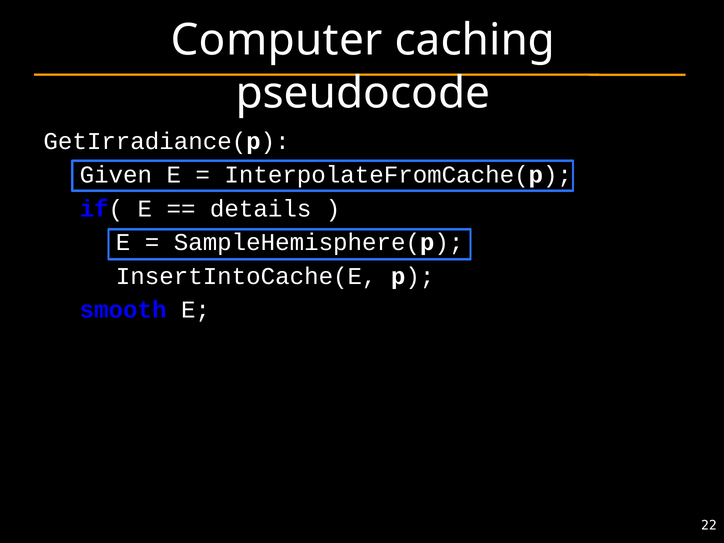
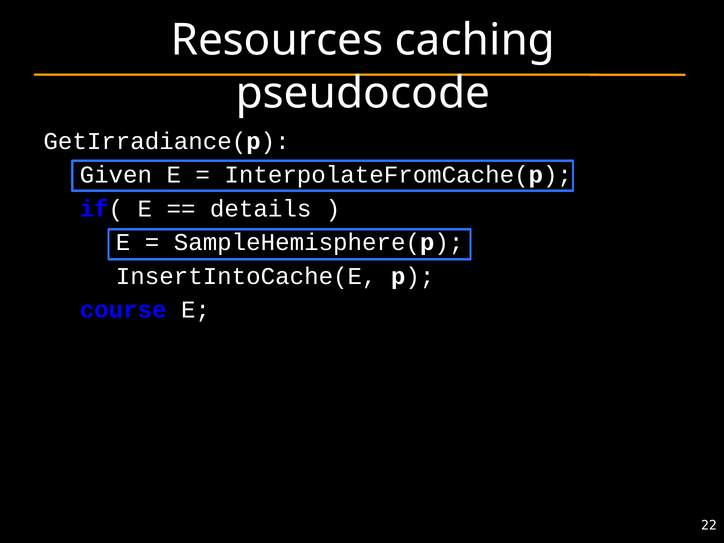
Computer: Computer -> Resources
smooth: smooth -> course
